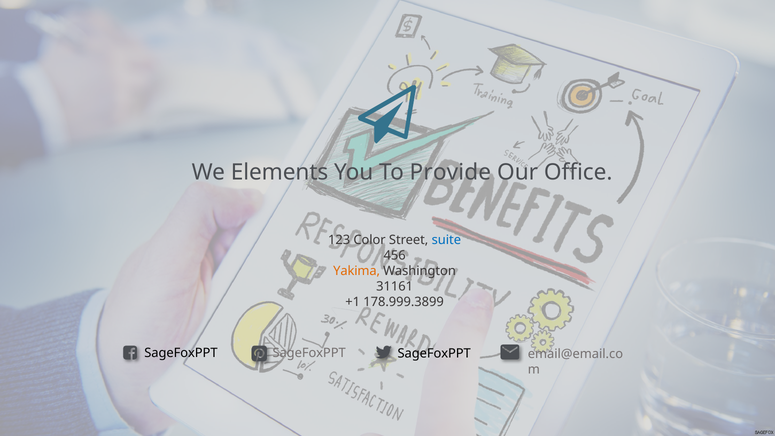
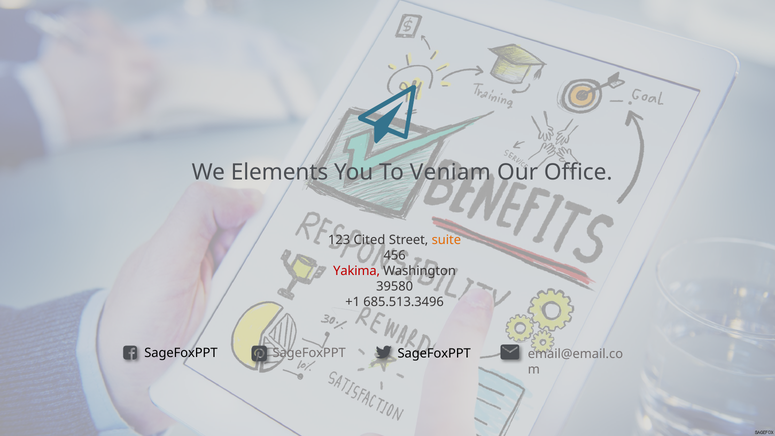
Provide: Provide -> Veniam
Color: Color -> Cited
suite colour: blue -> orange
Yakima colour: orange -> red
31161: 31161 -> 39580
178.999.3899: 178.999.3899 -> 685.513.3496
